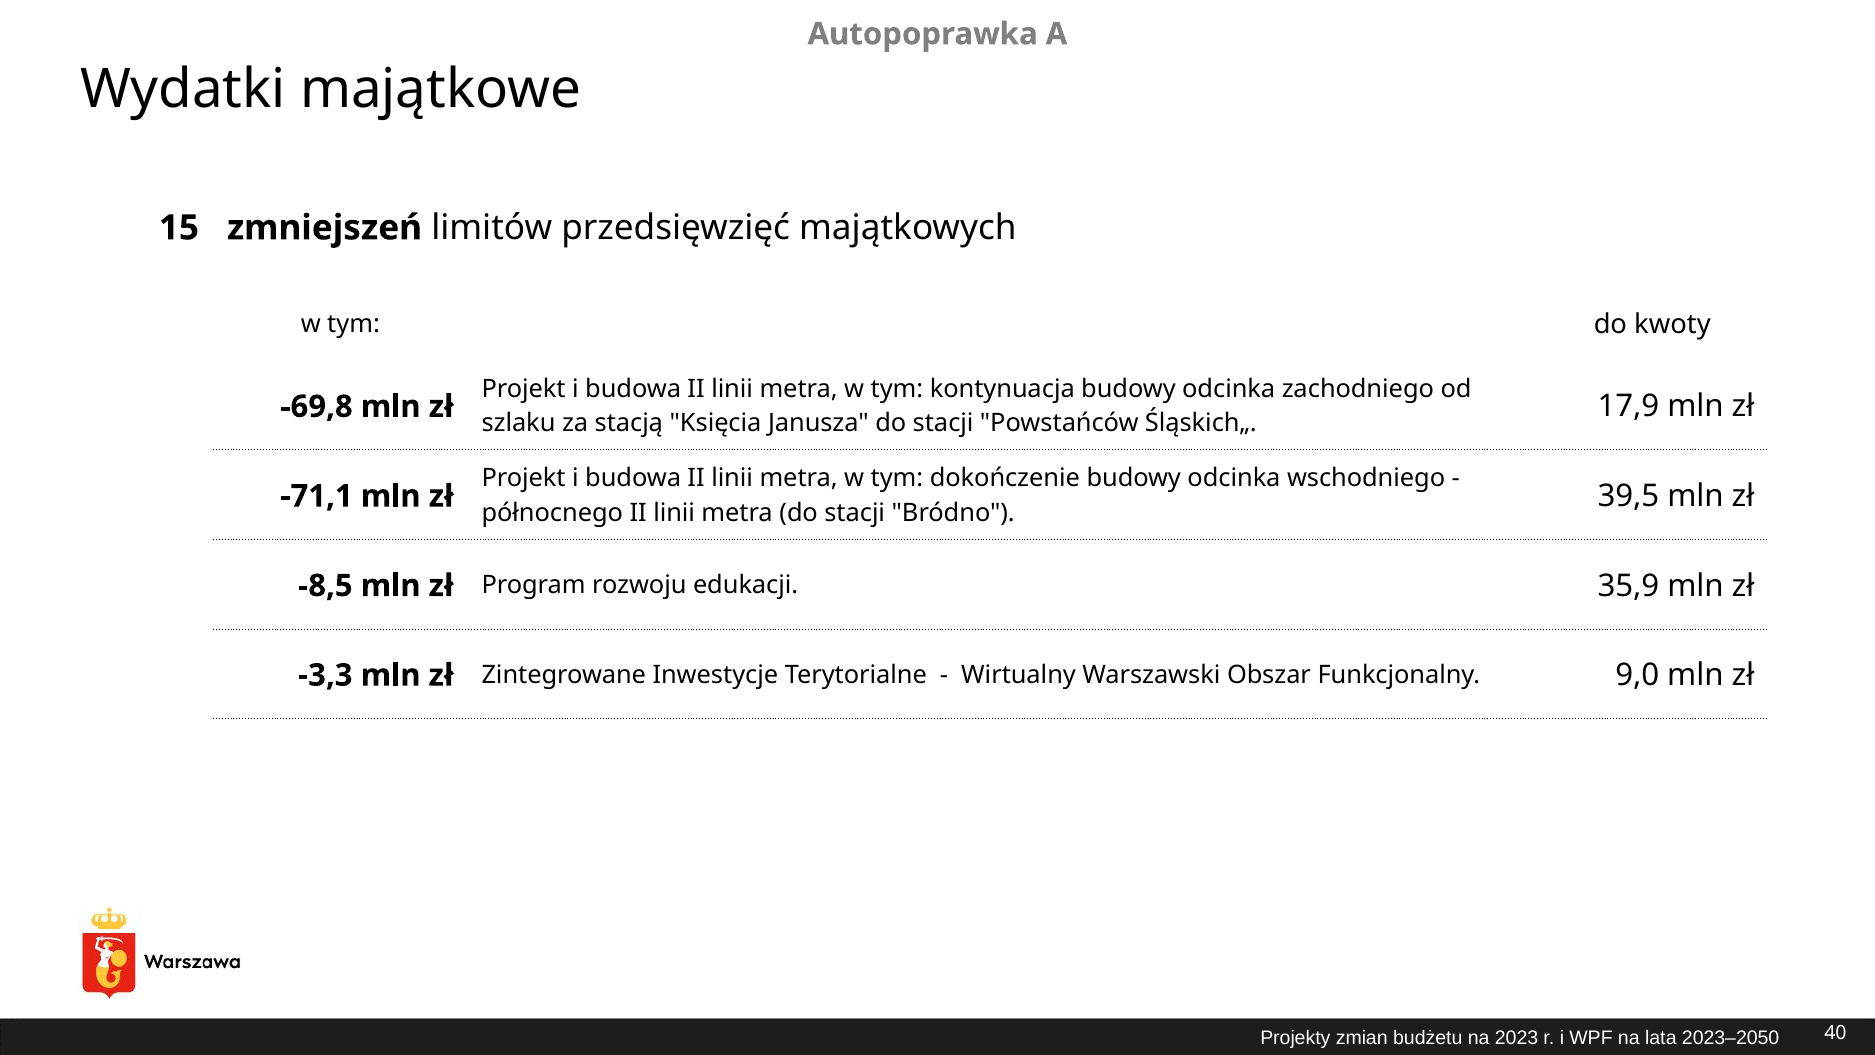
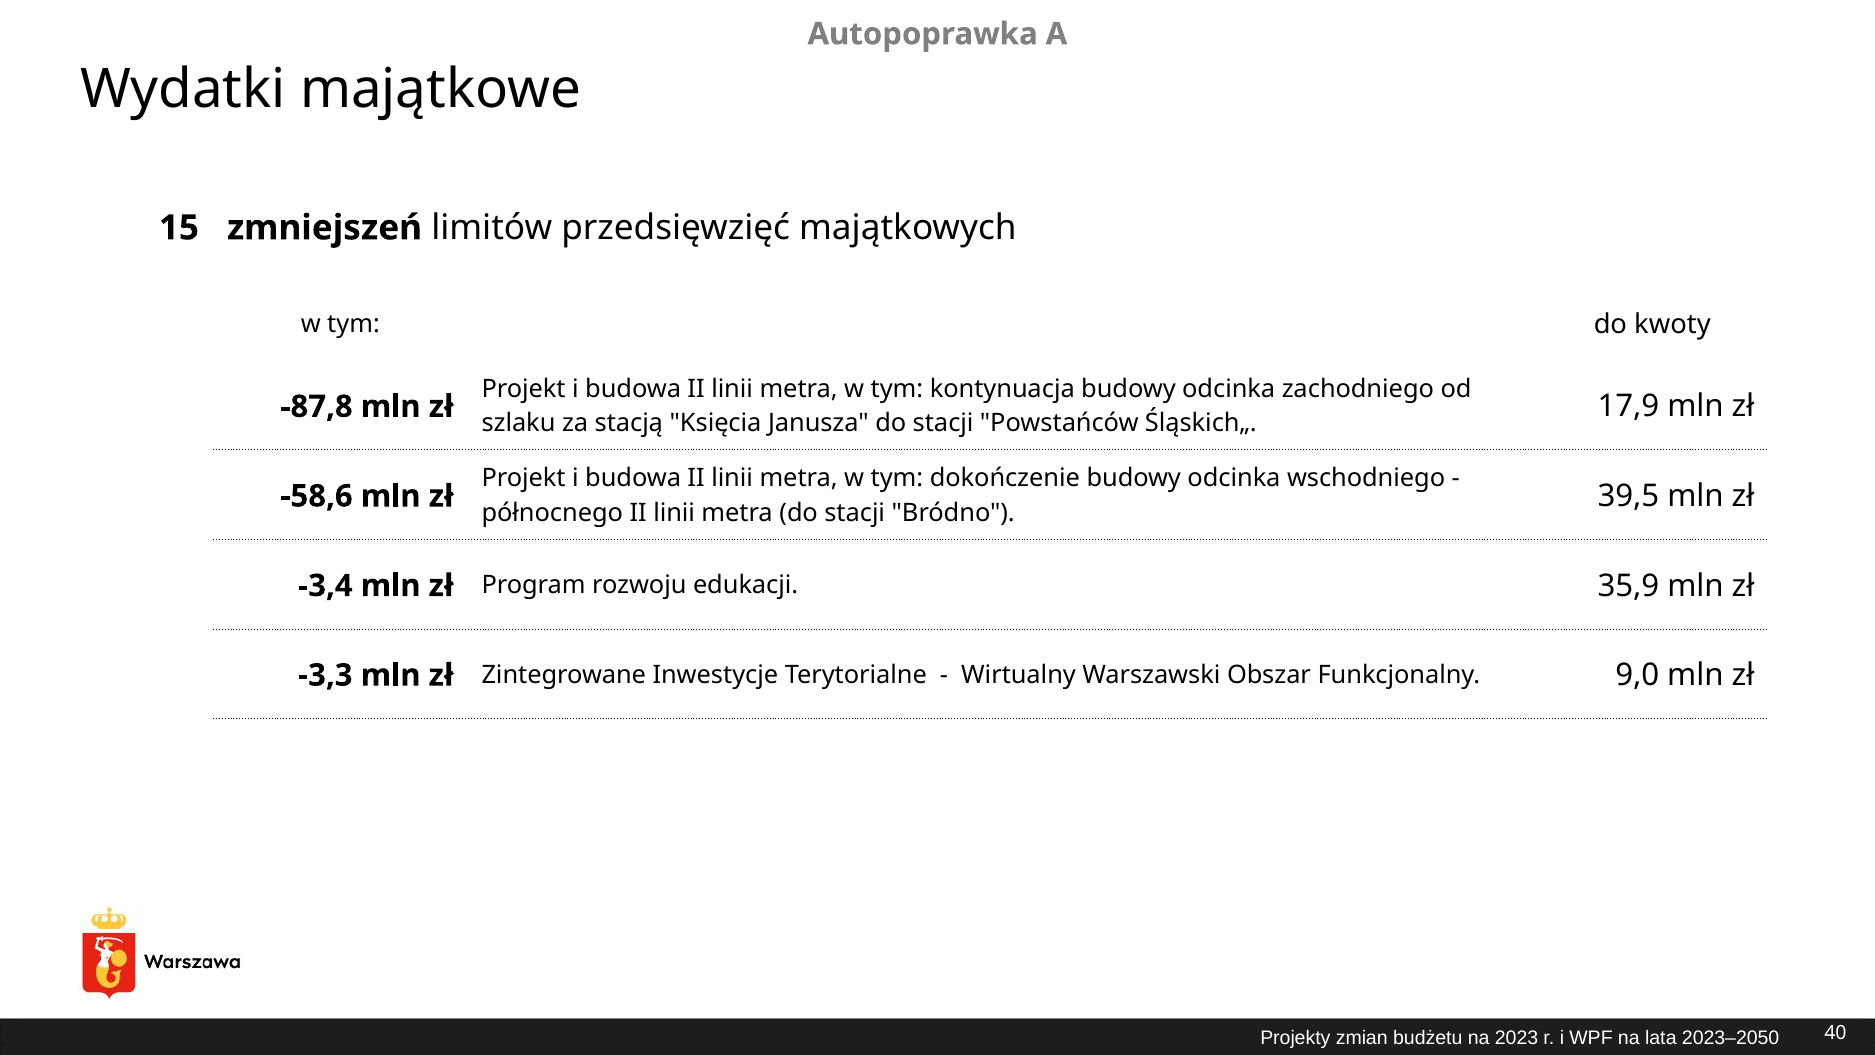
-69,8: -69,8 -> -87,8
-71,1: -71,1 -> -58,6
-8,5: -8,5 -> -3,4
